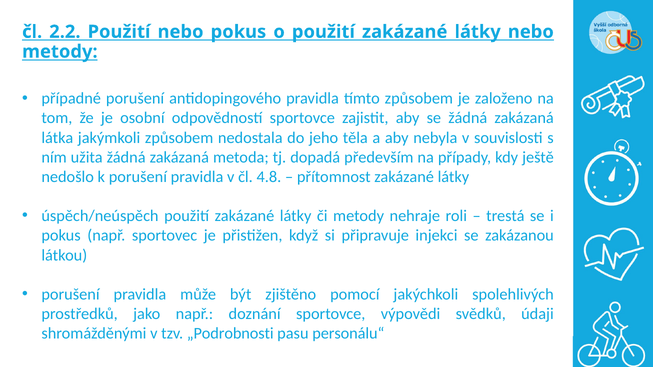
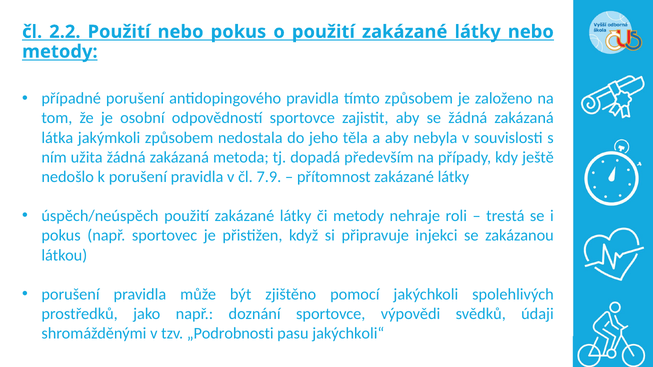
4.8: 4.8 -> 7.9
personálu“: personálu“ -> jakýchkoli“
